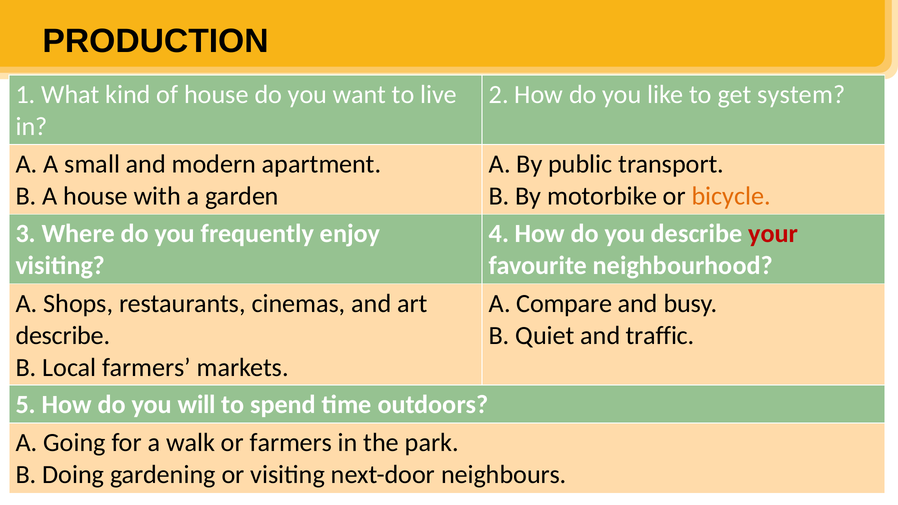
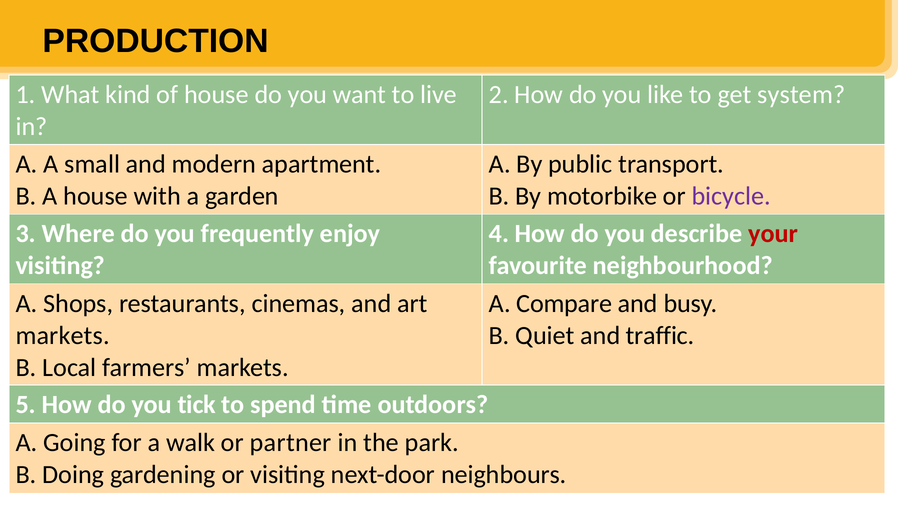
bicycle colour: orange -> purple
describe at (63, 336): describe -> markets
will: will -> tick
or farmers: farmers -> partner
